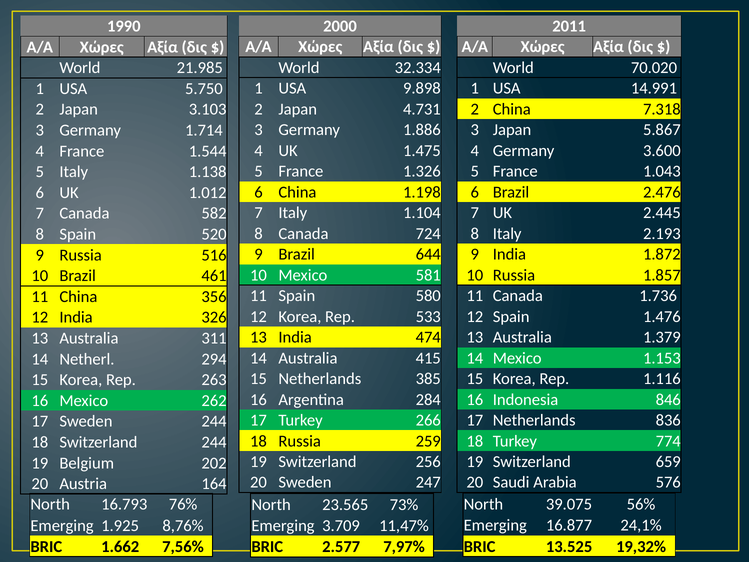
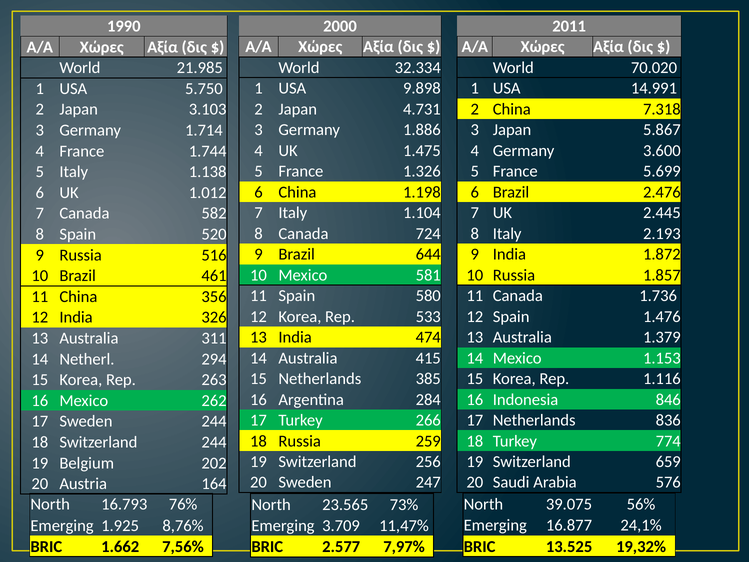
1.544: 1.544 -> 1.744
1.043: 1.043 -> 5.699
